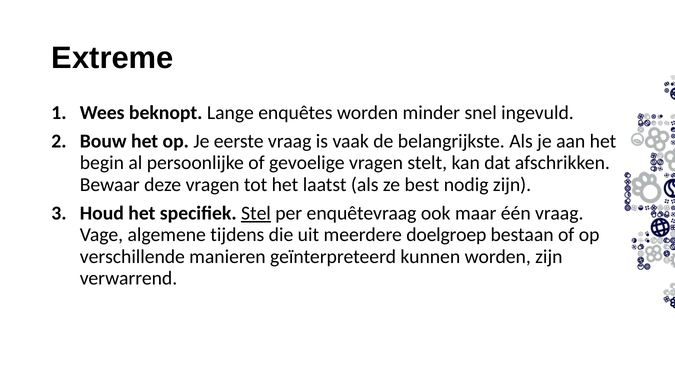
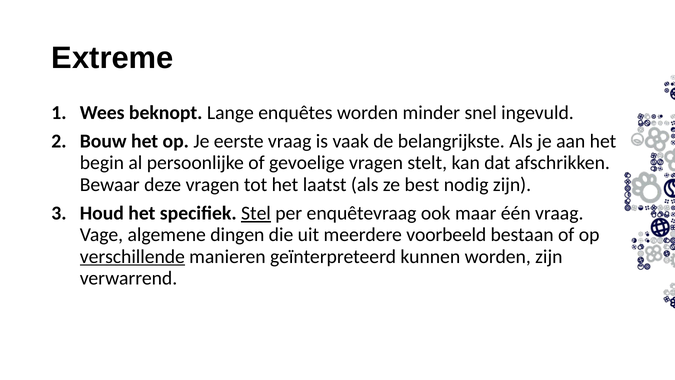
tijdens: tijdens -> dingen
doelgroep: doelgroep -> voorbeeld
verschillende underline: none -> present
